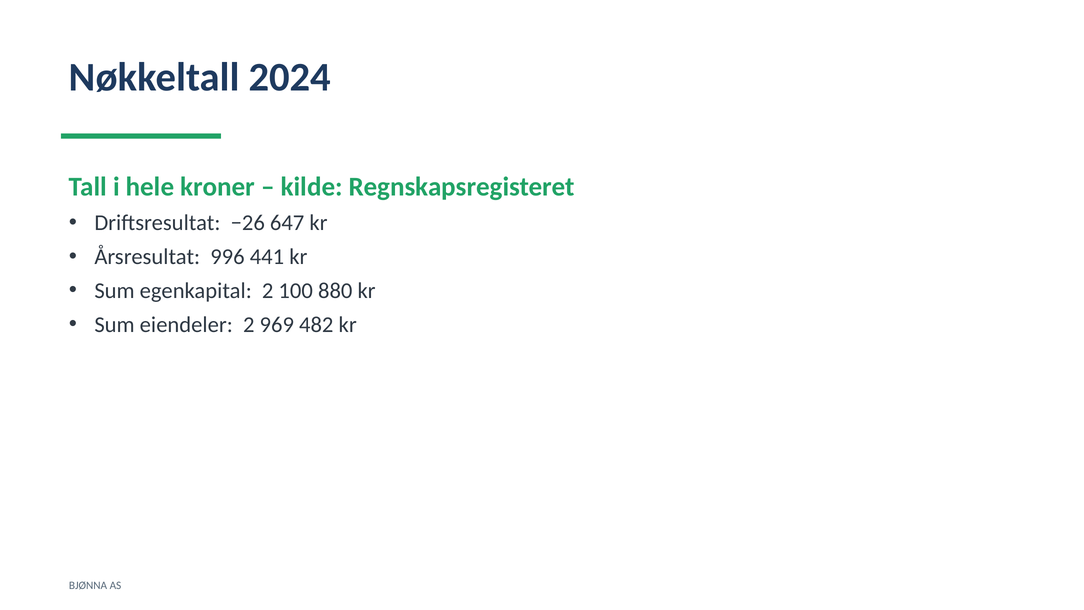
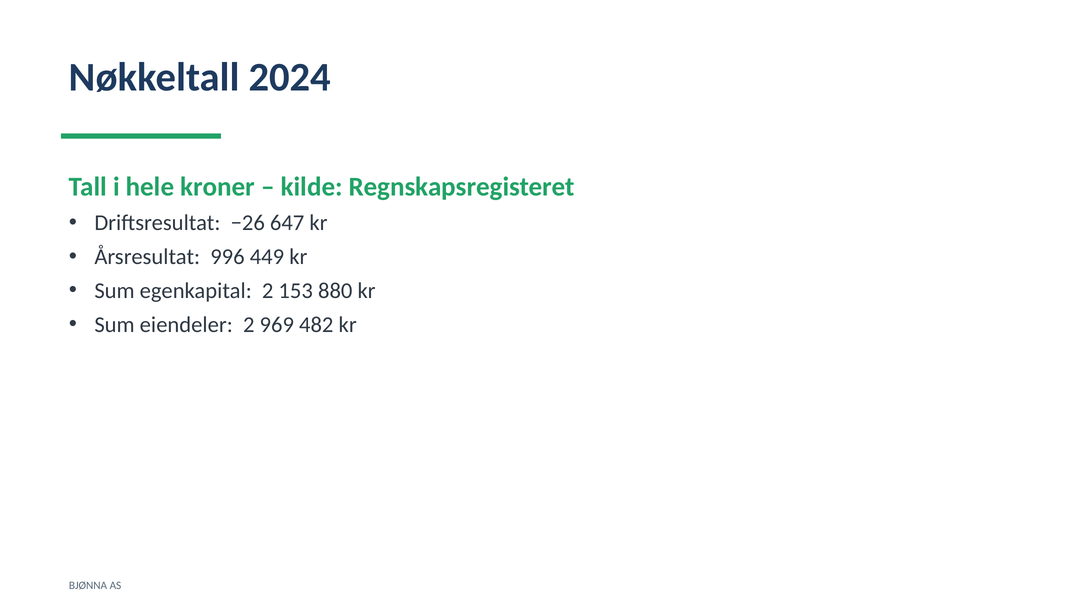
441: 441 -> 449
100: 100 -> 153
